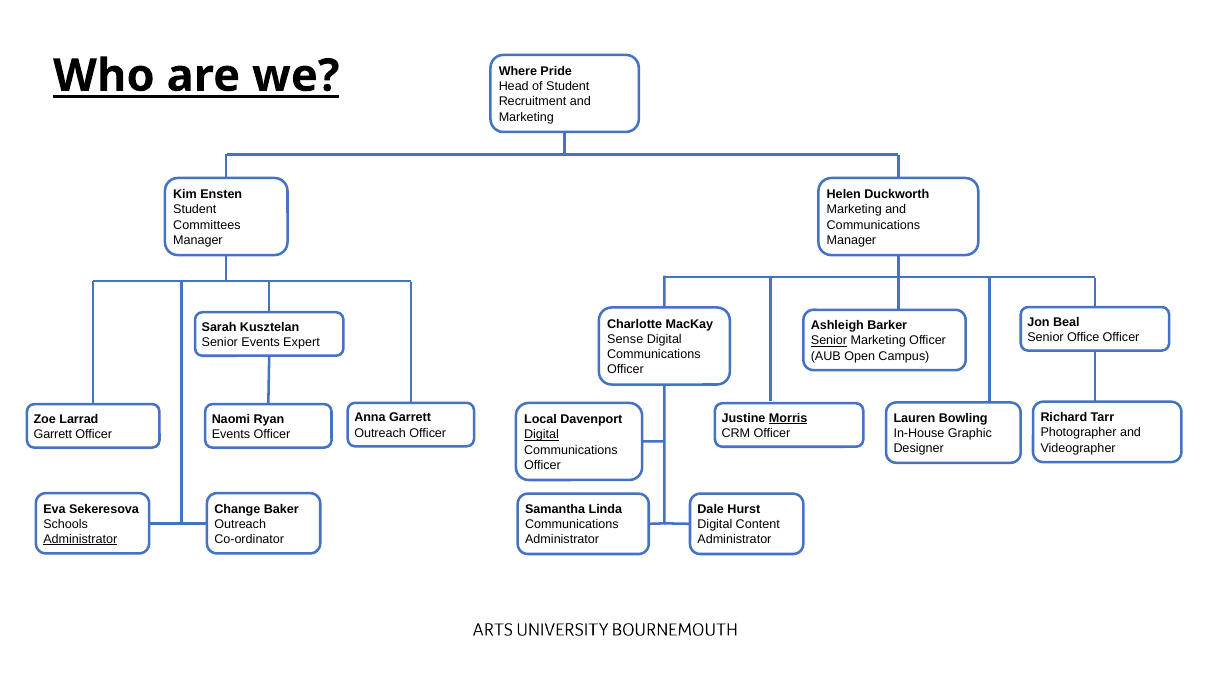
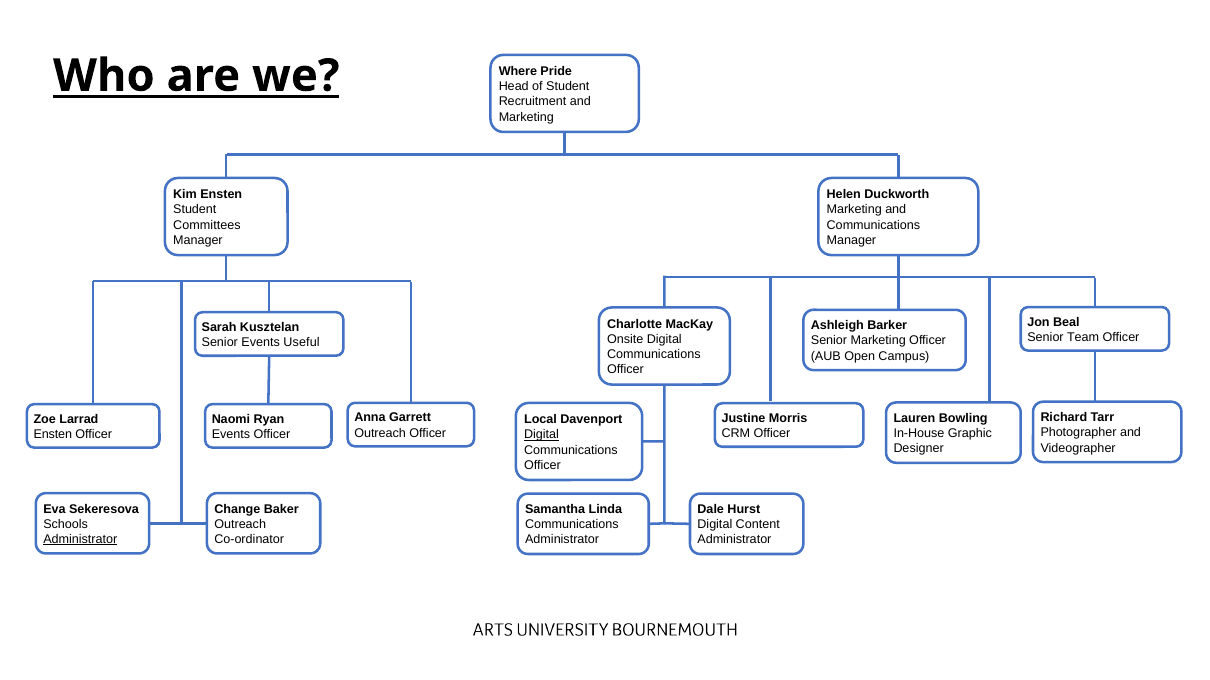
Office: Office -> Team
Sense: Sense -> Onsite
Senior at (829, 341) underline: present -> none
Expert: Expert -> Useful
Morris underline: present -> none
Garrett at (53, 435): Garrett -> Ensten
